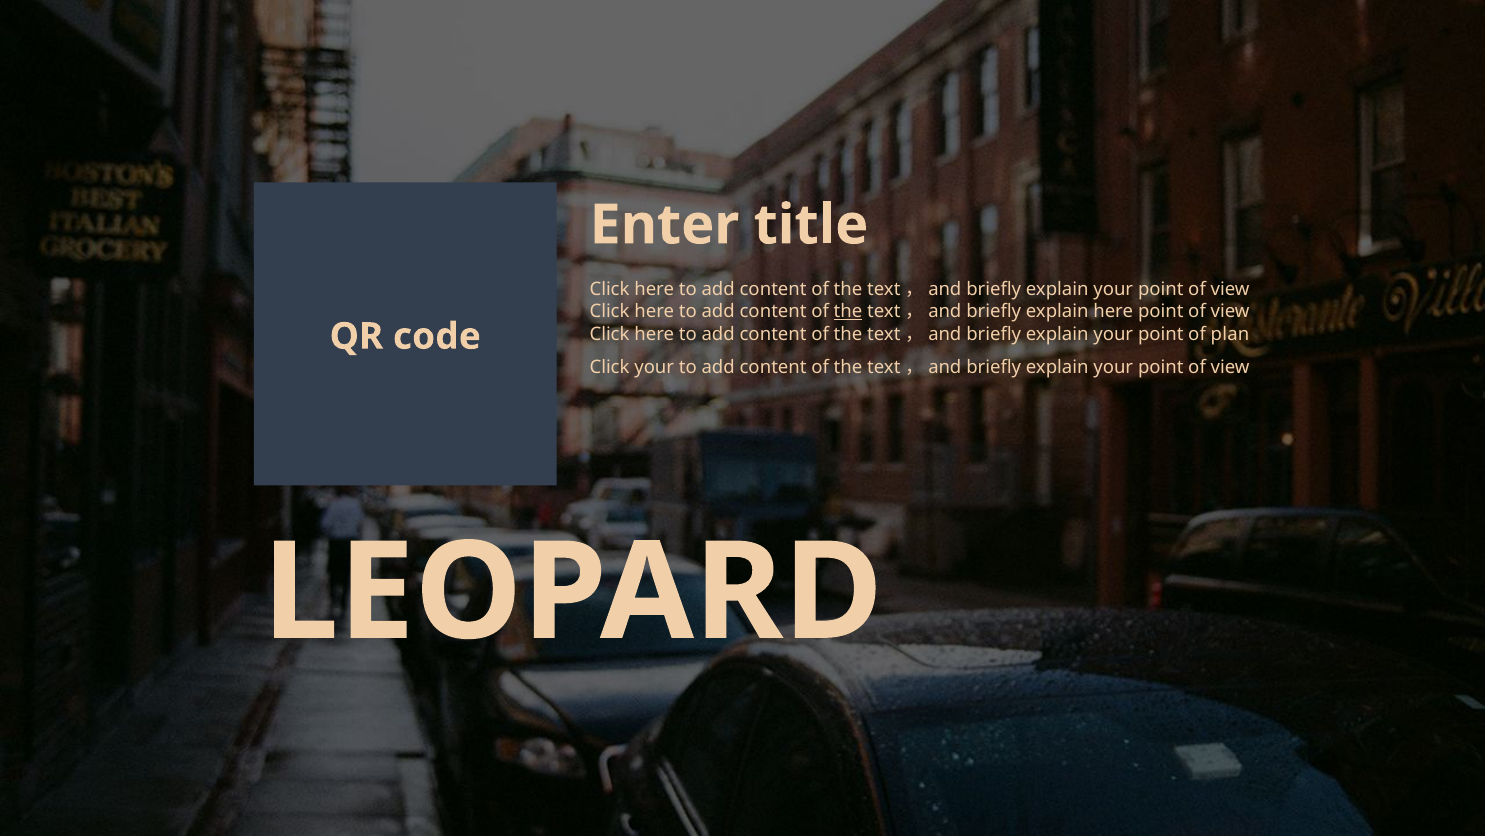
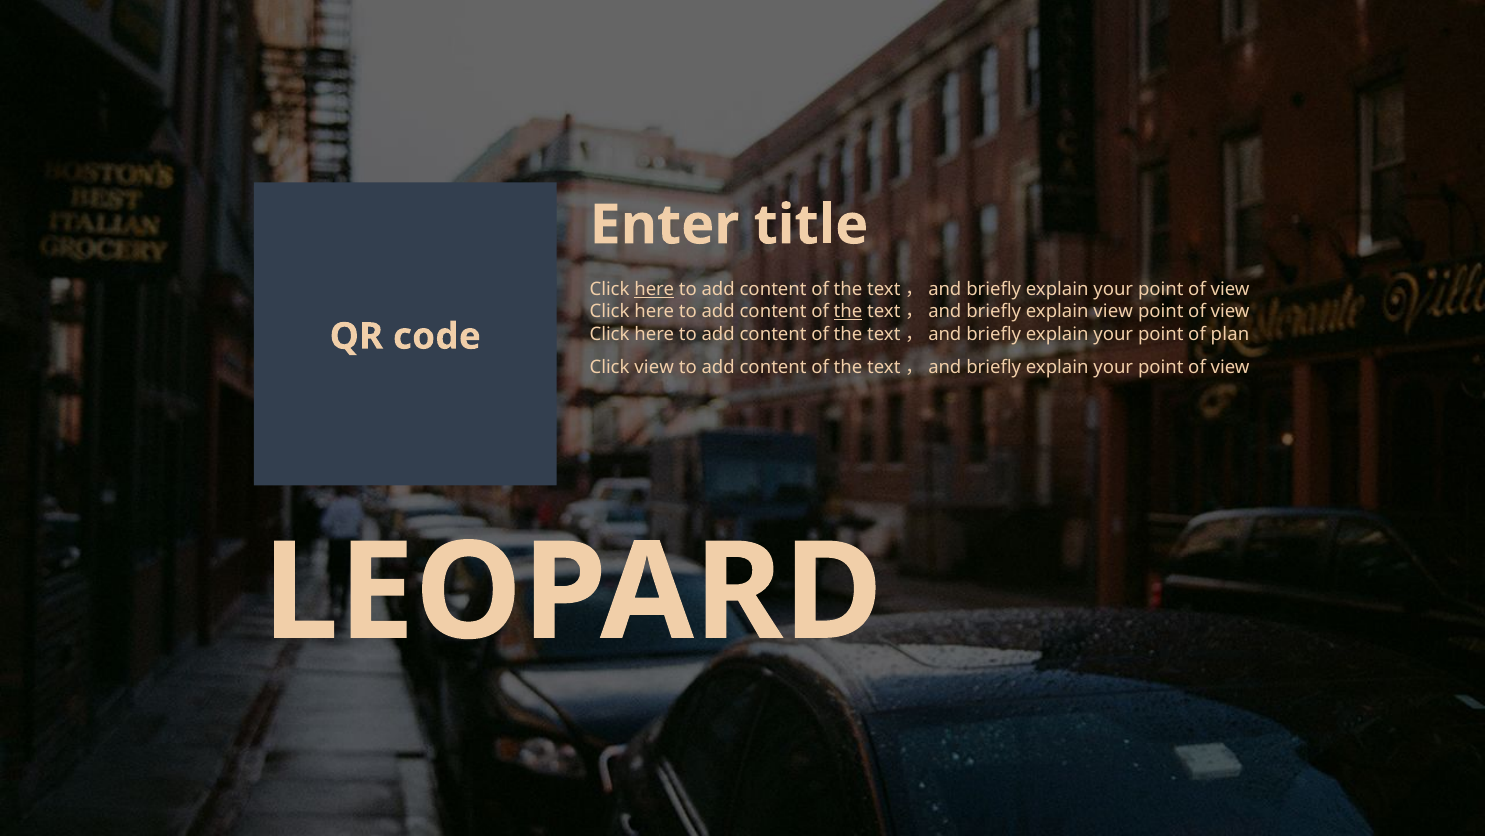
here at (654, 289) underline: none -> present
explain here: here -> view
Click your: your -> view
